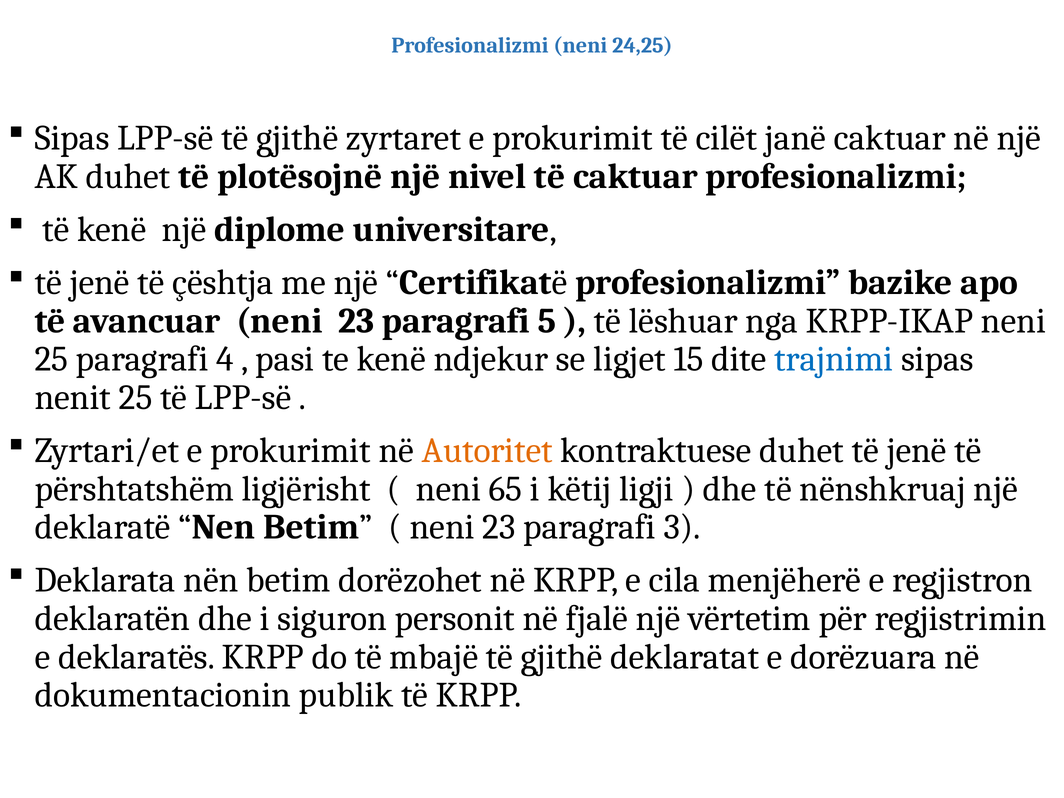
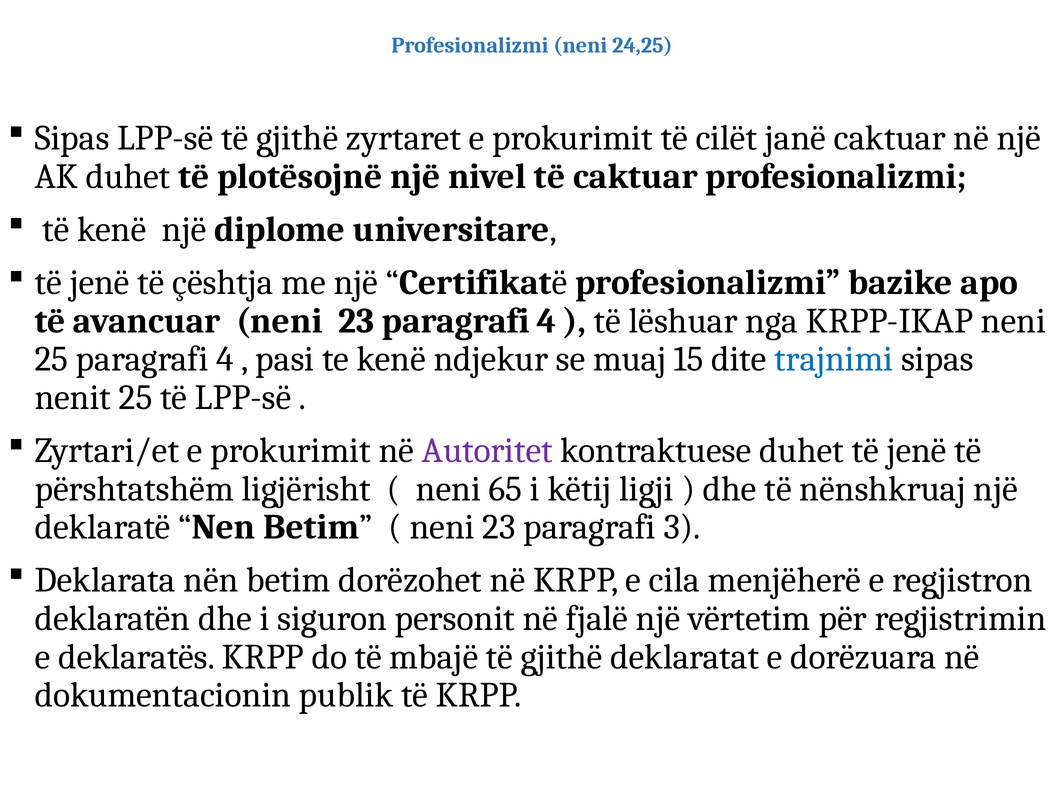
23 paragrafi 5: 5 -> 4
ligjet: ligjet -> muaj
Autoritet colour: orange -> purple
